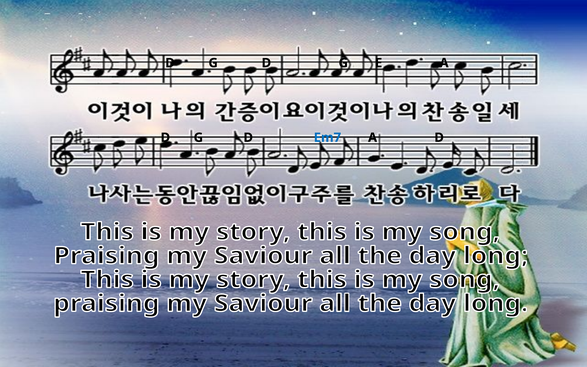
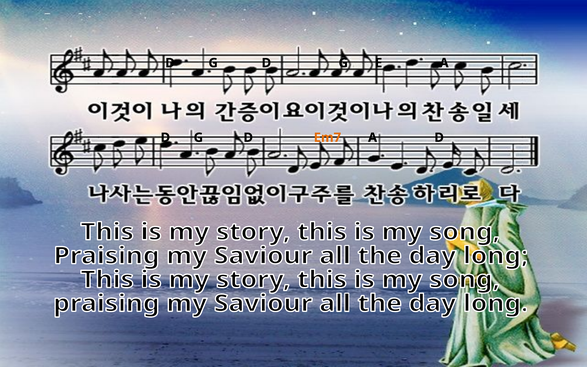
Em7 colour: blue -> orange
